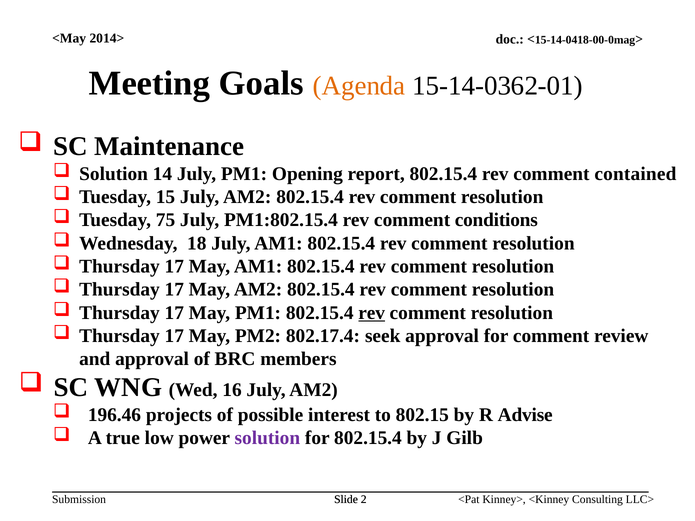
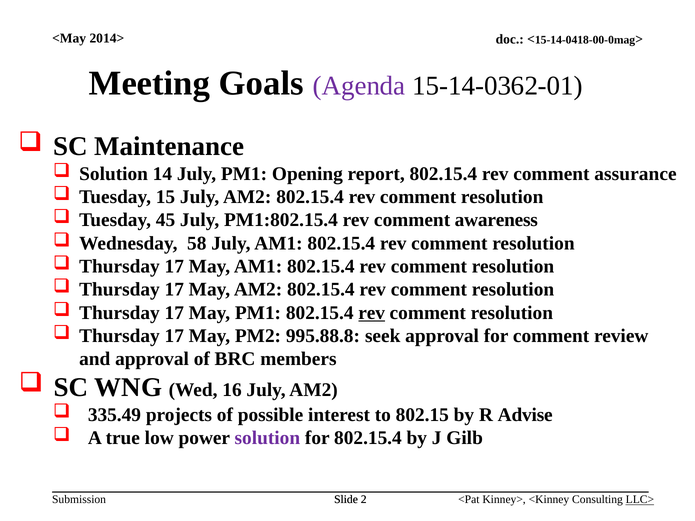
Agenda colour: orange -> purple
contained: contained -> assurance
75: 75 -> 45
conditions: conditions -> awareness
18: 18 -> 58
802.17.4: 802.17.4 -> 995.88.8
196.46: 196.46 -> 335.49
LLC> underline: none -> present
